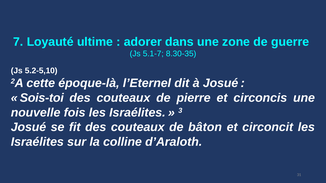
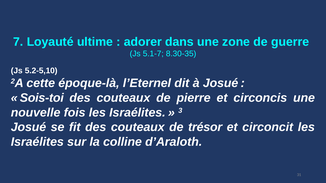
bâton: bâton -> trésor
